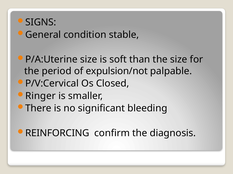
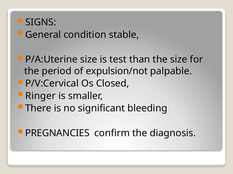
soft: soft -> test
REINFORCING: REINFORCING -> PREGNANCIES
